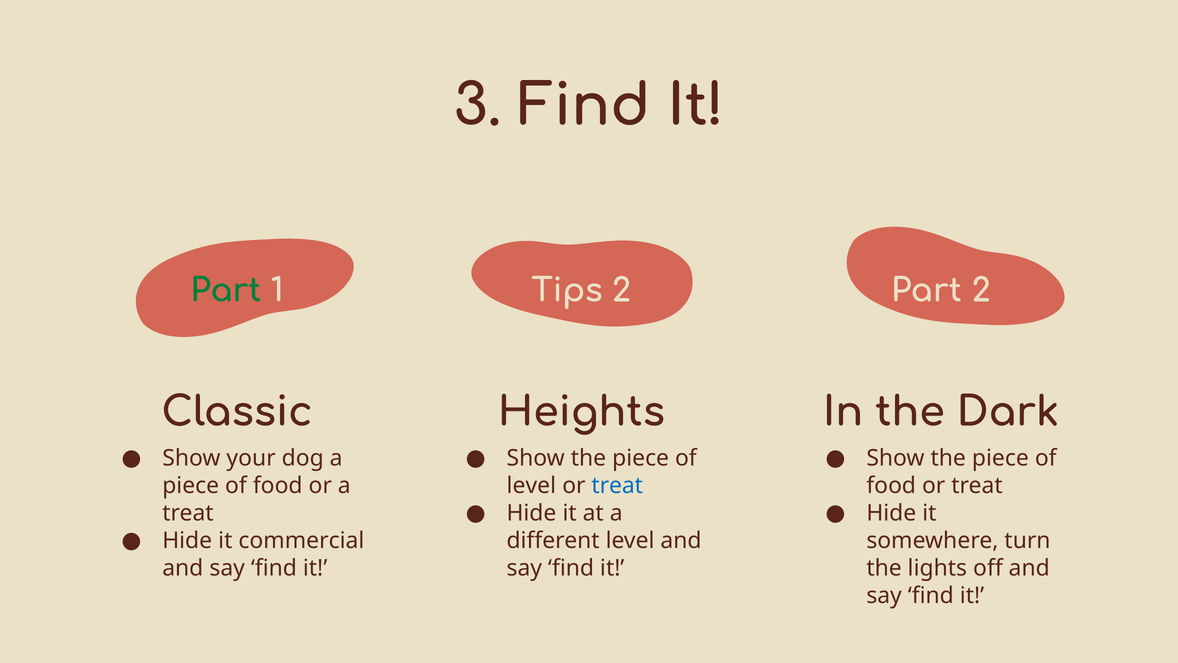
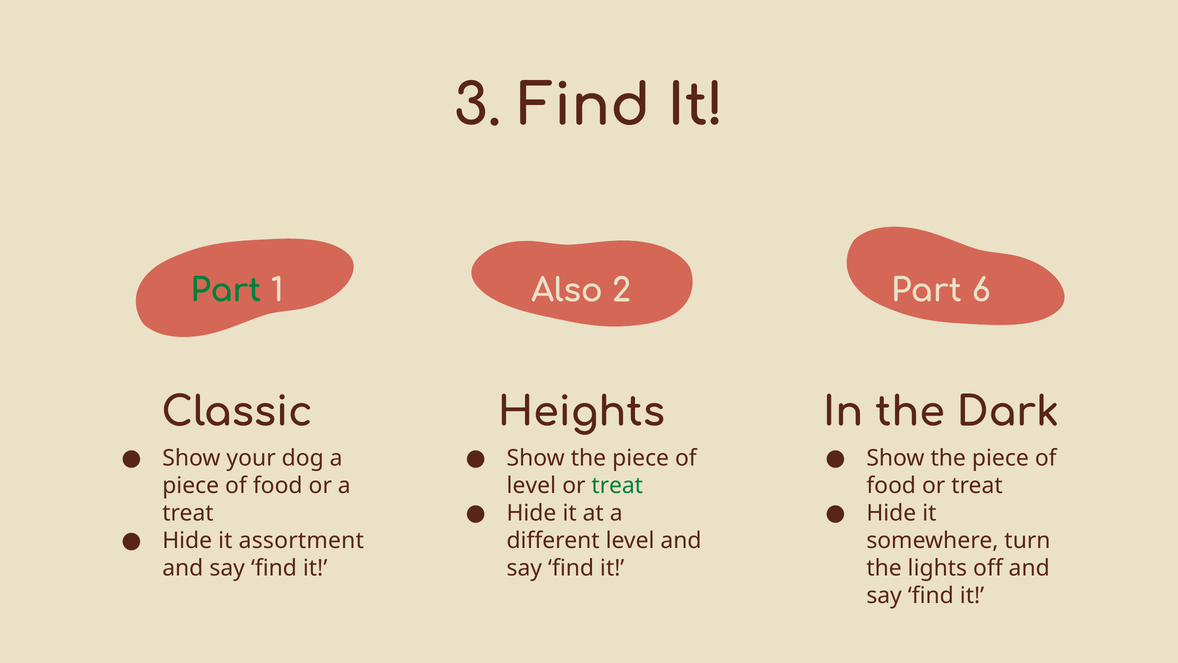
Tips: Tips -> Also
Part 2: 2 -> 6
treat at (617, 485) colour: blue -> green
commercial: commercial -> assortment
